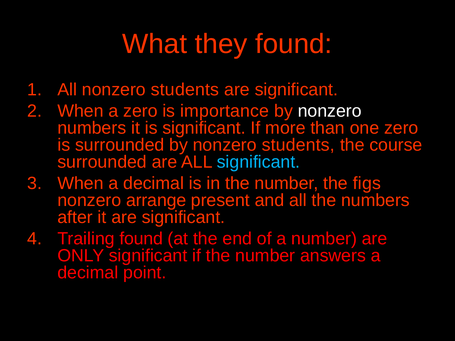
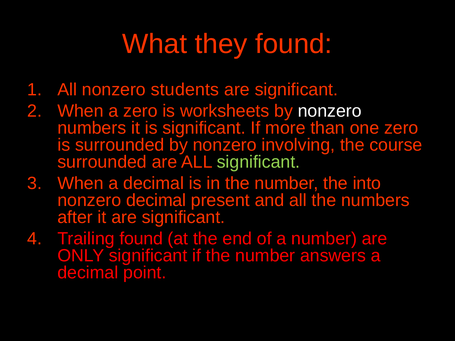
importance: importance -> worksheets
by nonzero students: students -> involving
significant at (258, 162) colour: light blue -> light green
figs: figs -> into
nonzero arrange: arrange -> decimal
